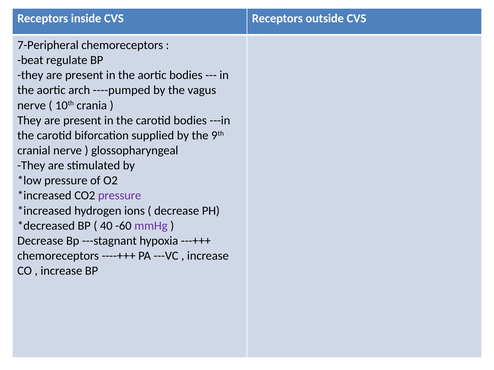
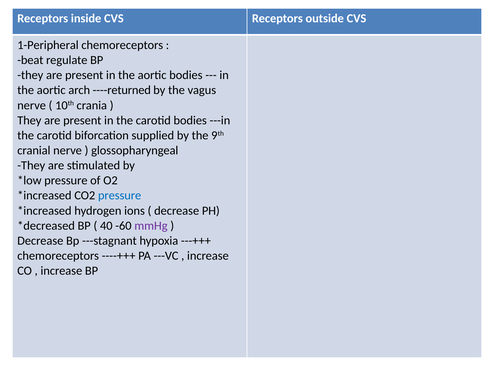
7-Peripheral: 7-Peripheral -> 1-Peripheral
----pumped: ----pumped -> ----returned
pressure at (120, 196) colour: purple -> blue
